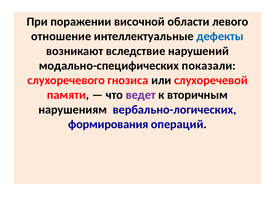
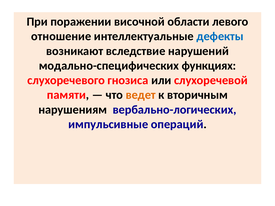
показали: показали -> функциях
ведет colour: purple -> orange
формирования: формирования -> импульсивные
